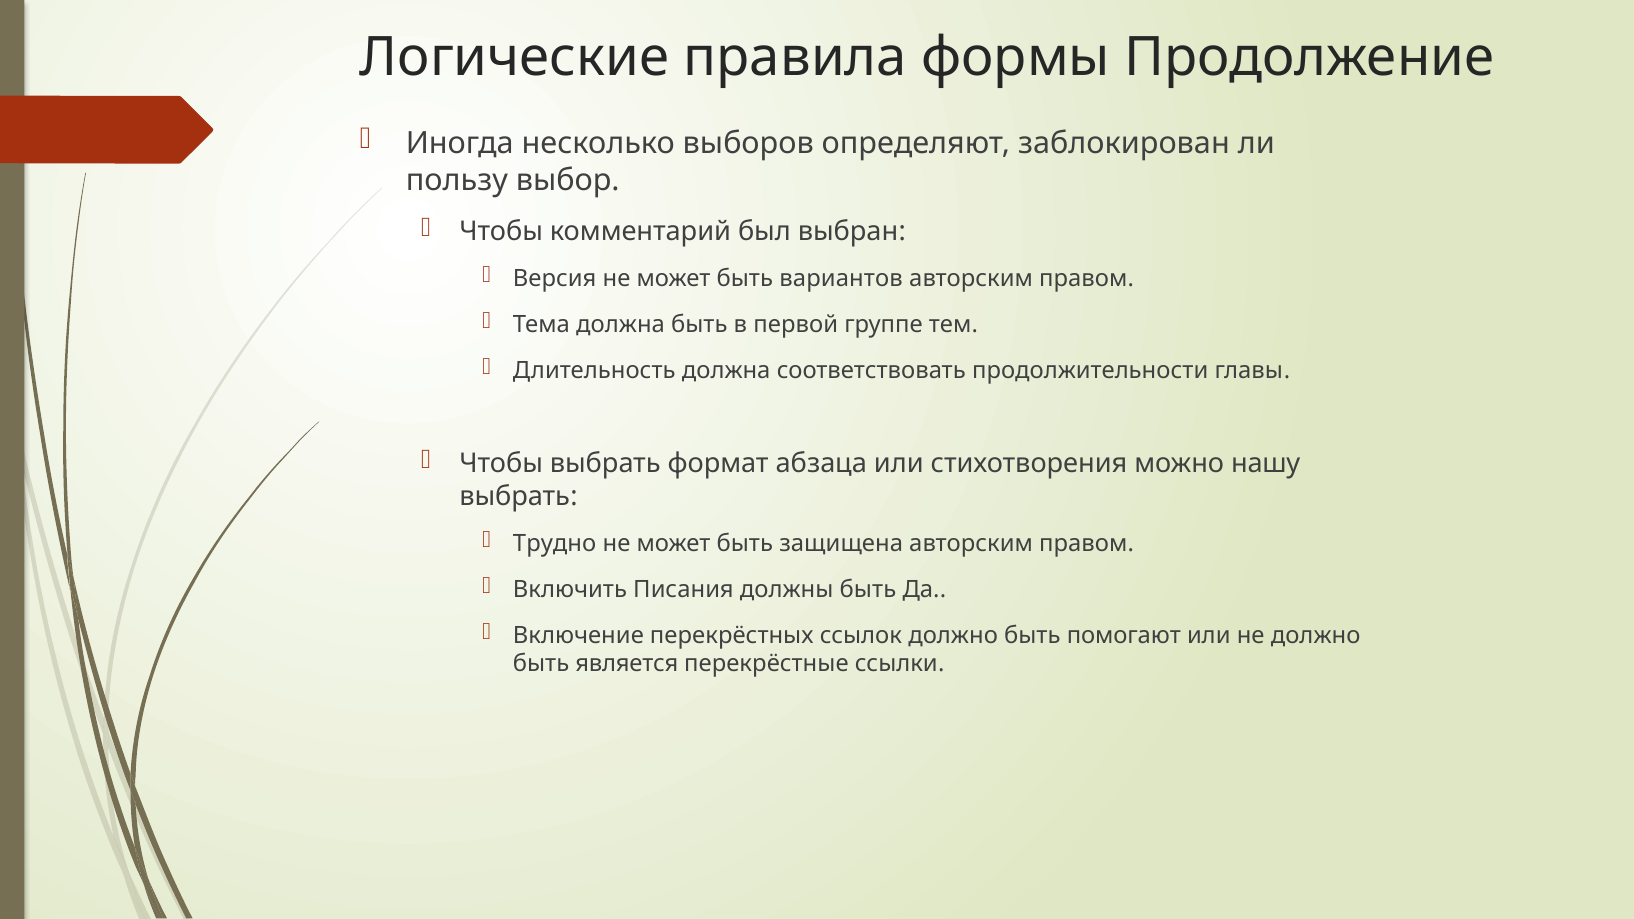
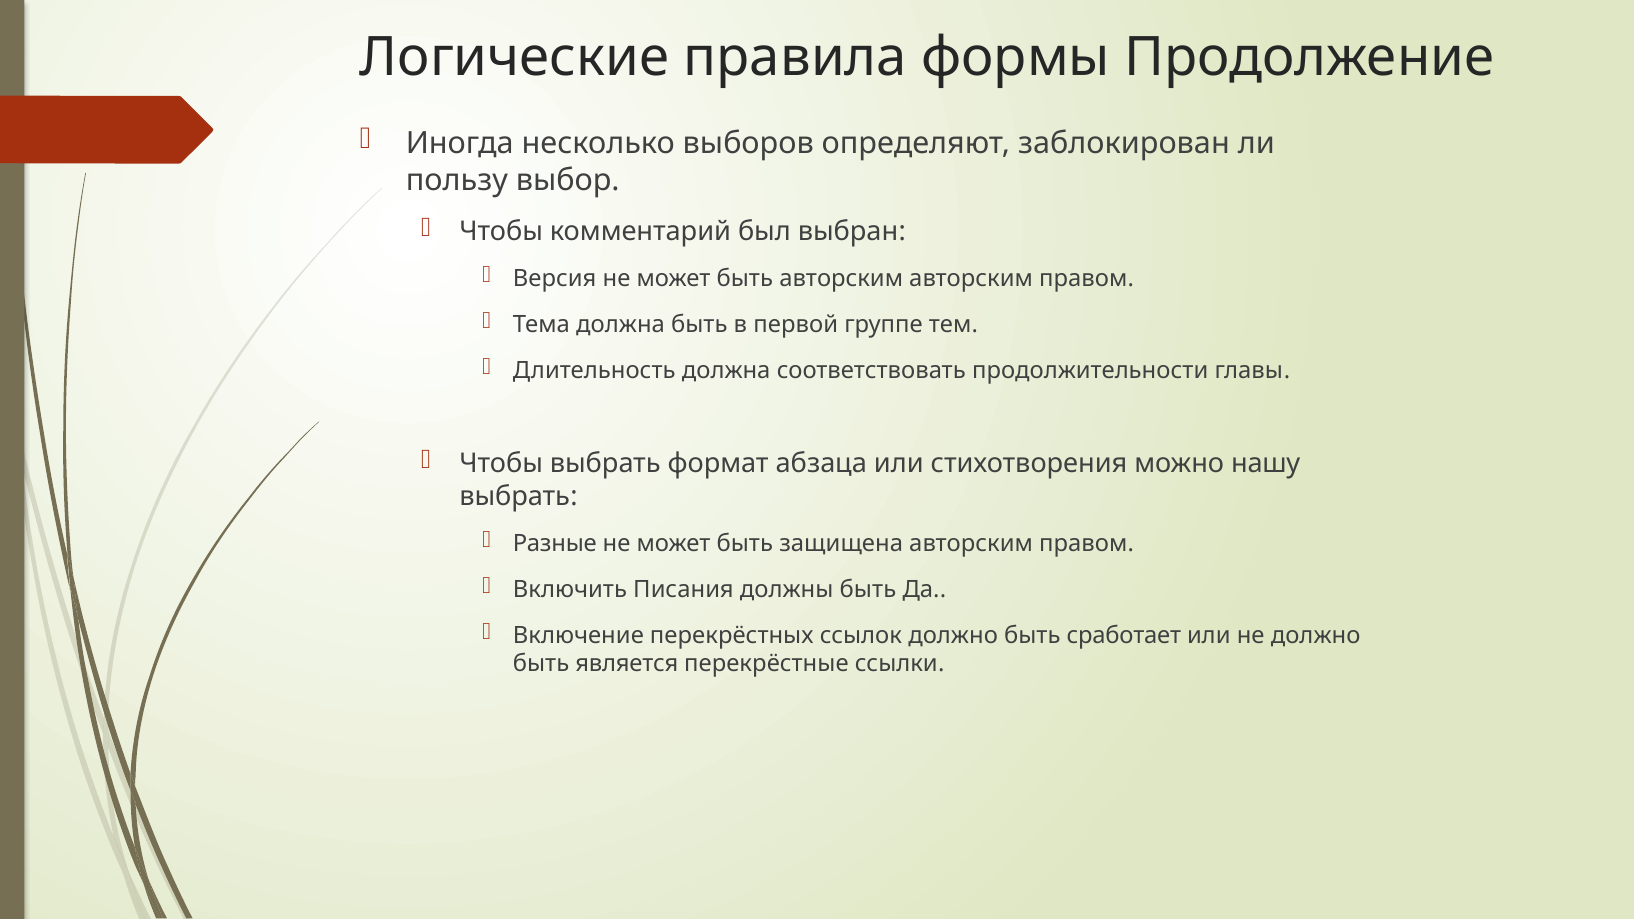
быть вариантов: вариантов -> авторским
Трудно: Трудно -> Разные
помогают: помогают -> сработает
